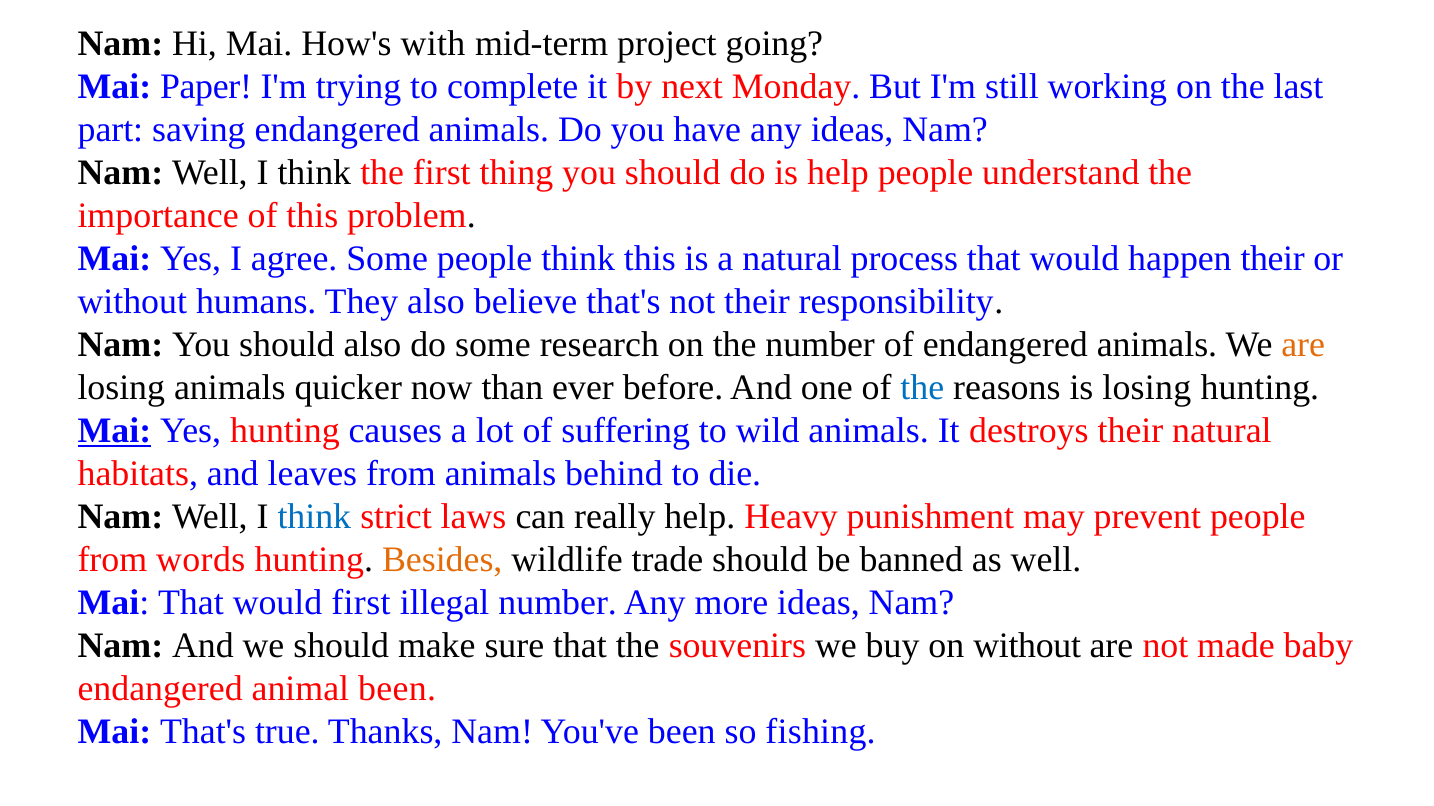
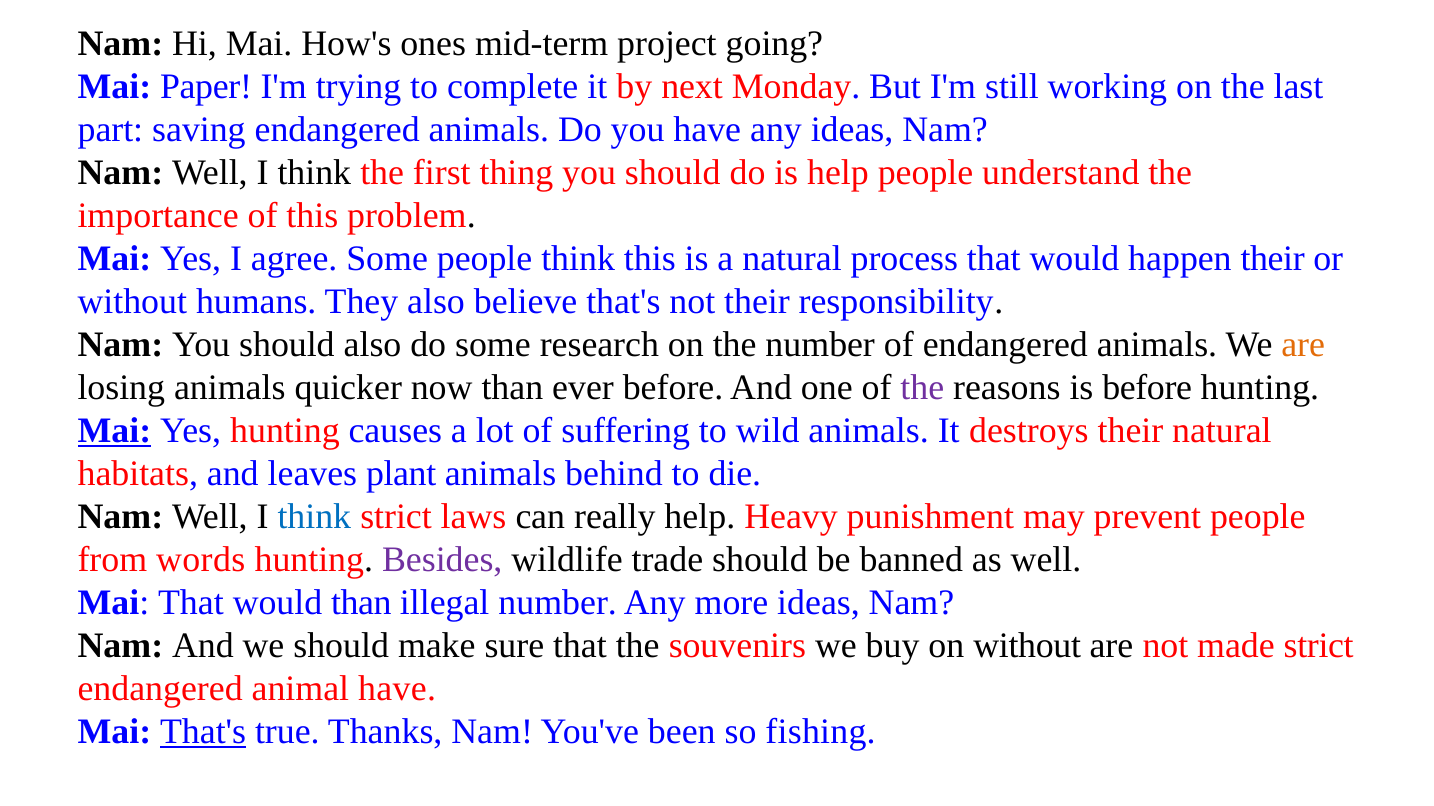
with: with -> ones
the at (922, 388) colour: blue -> purple
is losing: losing -> before
leaves from: from -> plant
Besides colour: orange -> purple
would first: first -> than
made baby: baby -> strict
animal been: been -> have
That's at (203, 732) underline: none -> present
